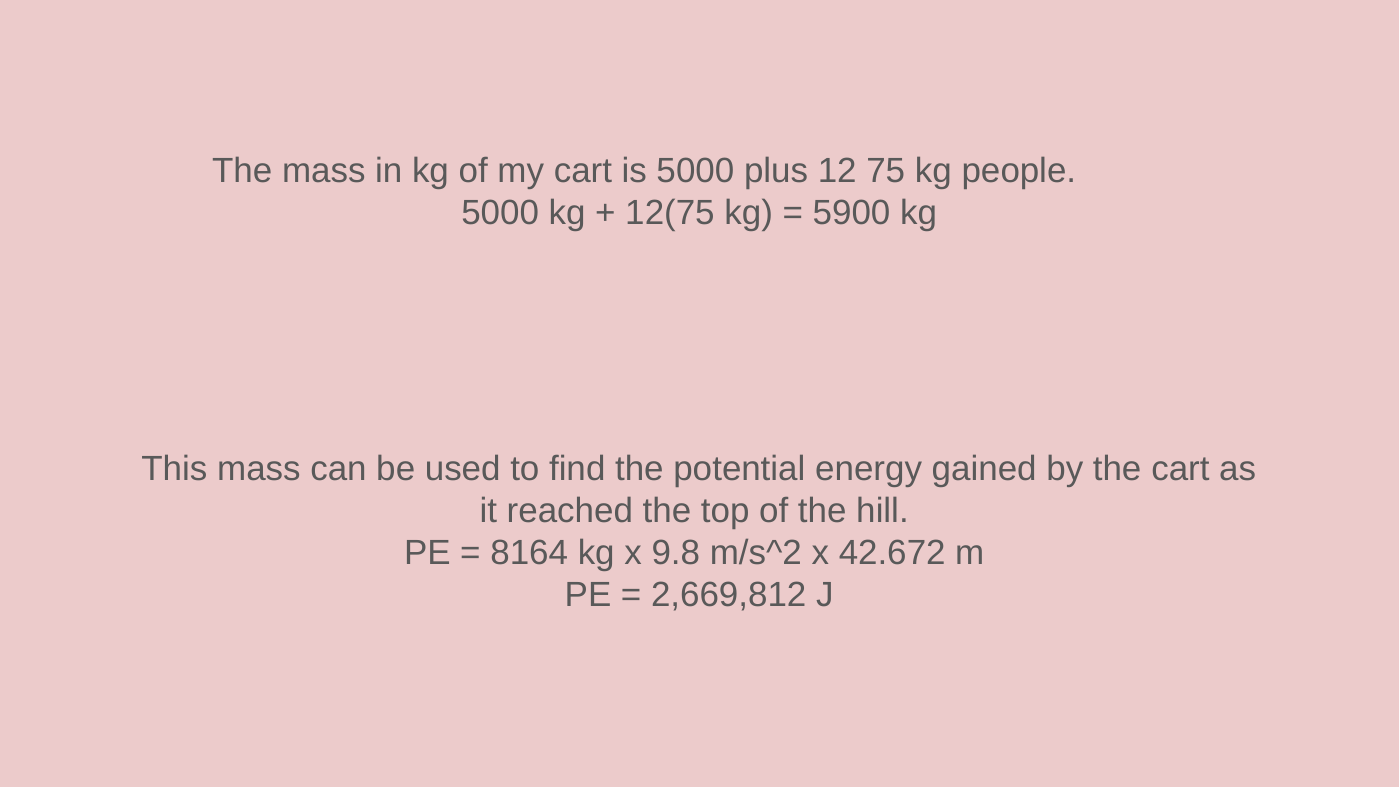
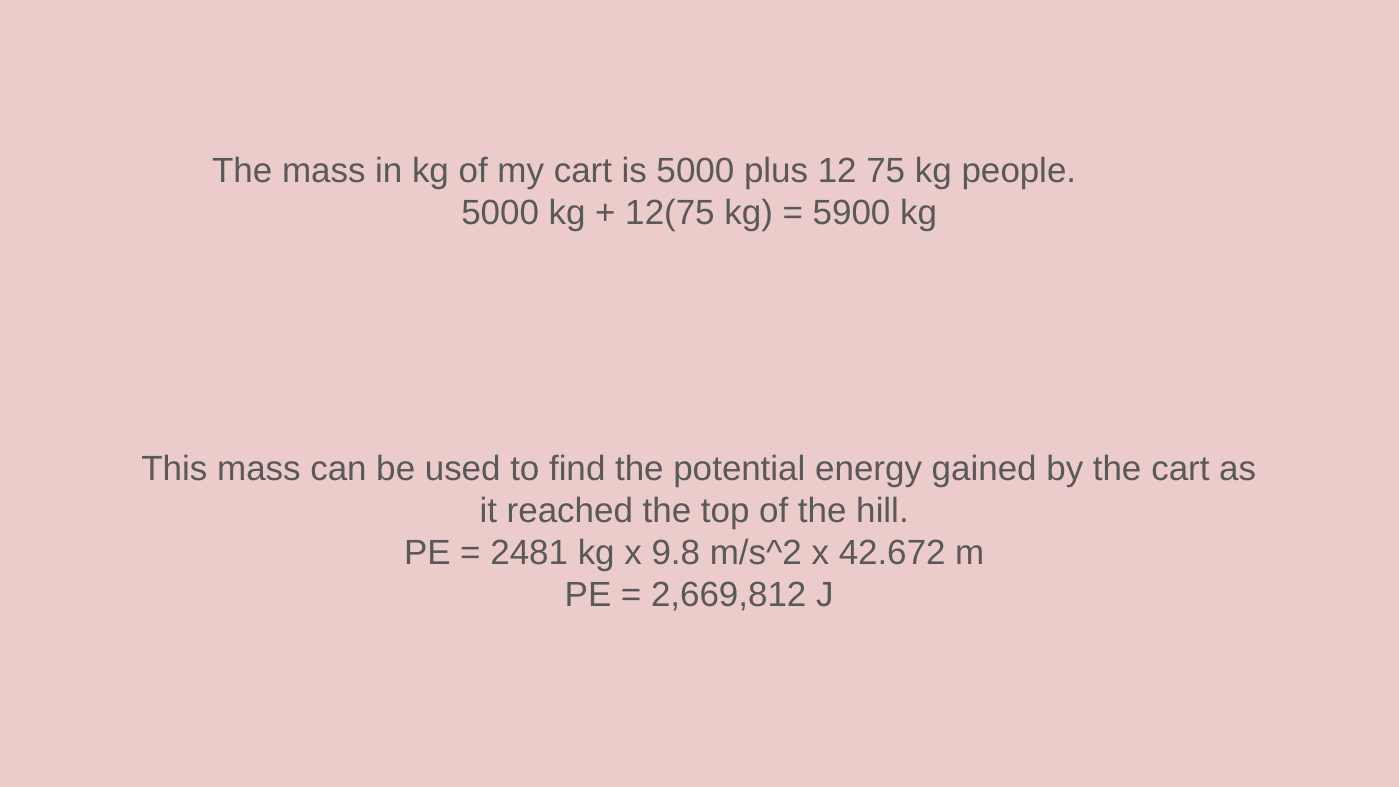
8164: 8164 -> 2481
